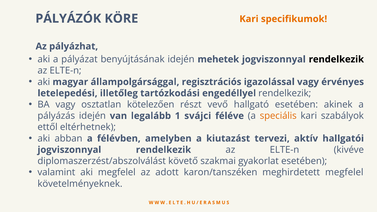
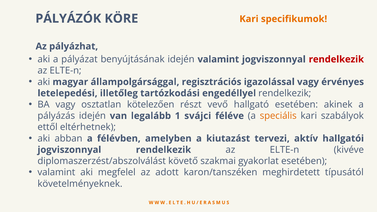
idején mehetek: mehetek -> valamint
rendelkezik at (336, 59) colour: black -> red
meghirdetett megfelel: megfelel -> típusától
